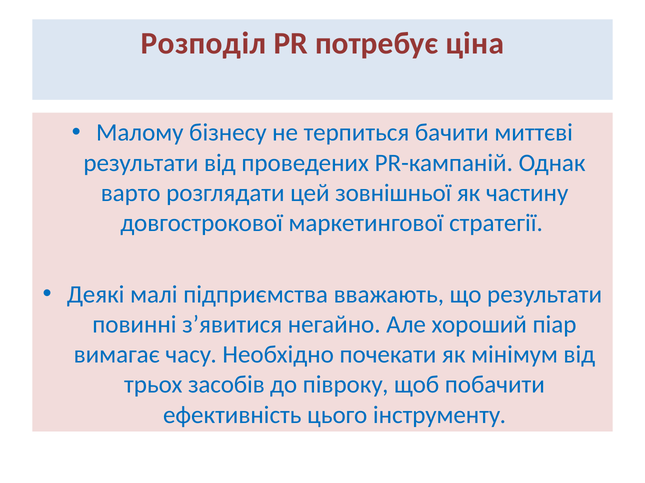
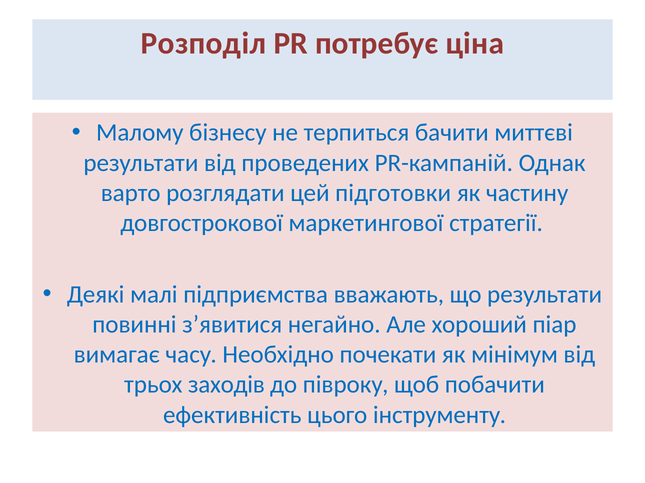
зовнішньої: зовнішньої -> підготовки
засобів: засобів -> заходів
